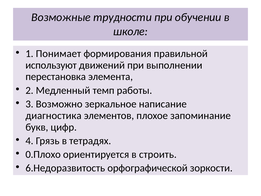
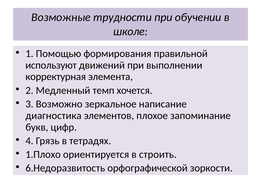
Понимает: Понимает -> Помощью
перестановка: перестановка -> корректурная
работы: работы -> хочется
0.Плохо: 0.Плохо -> 1.Плохо
